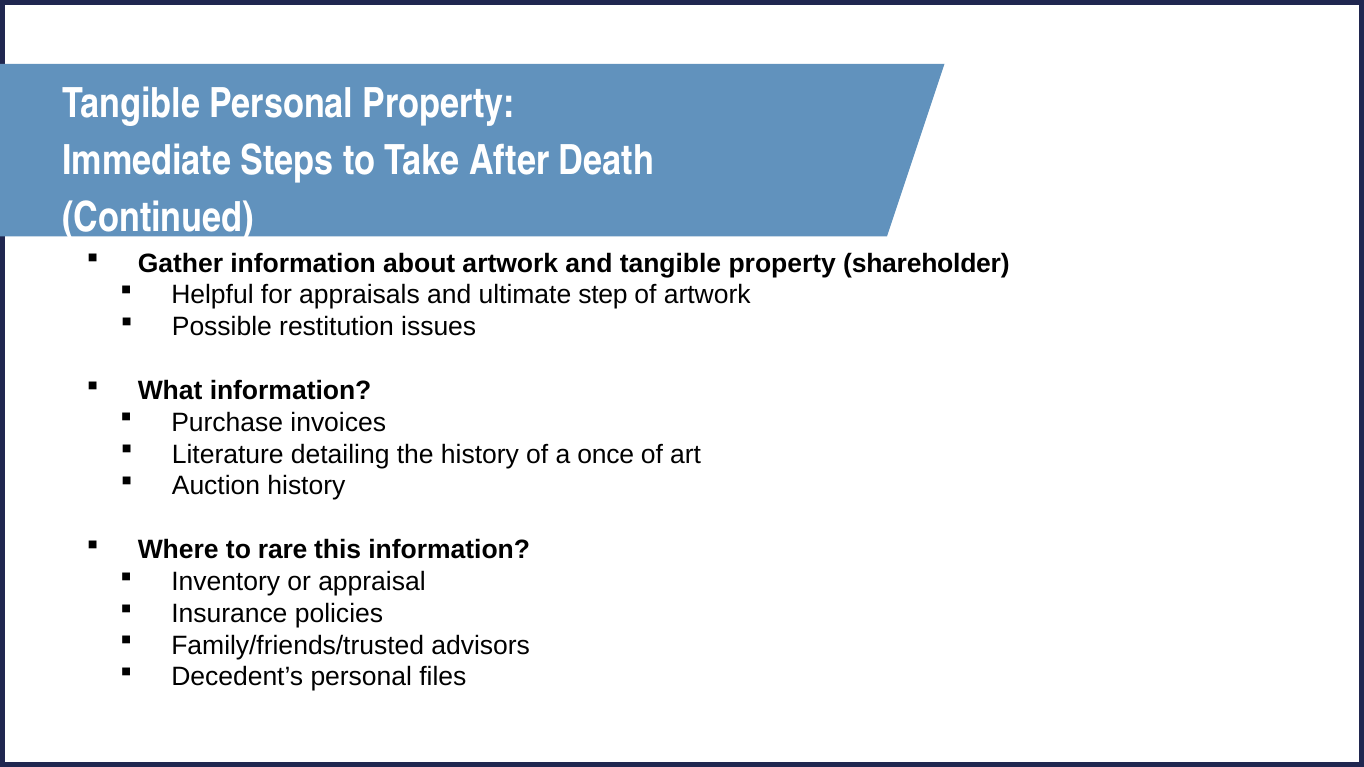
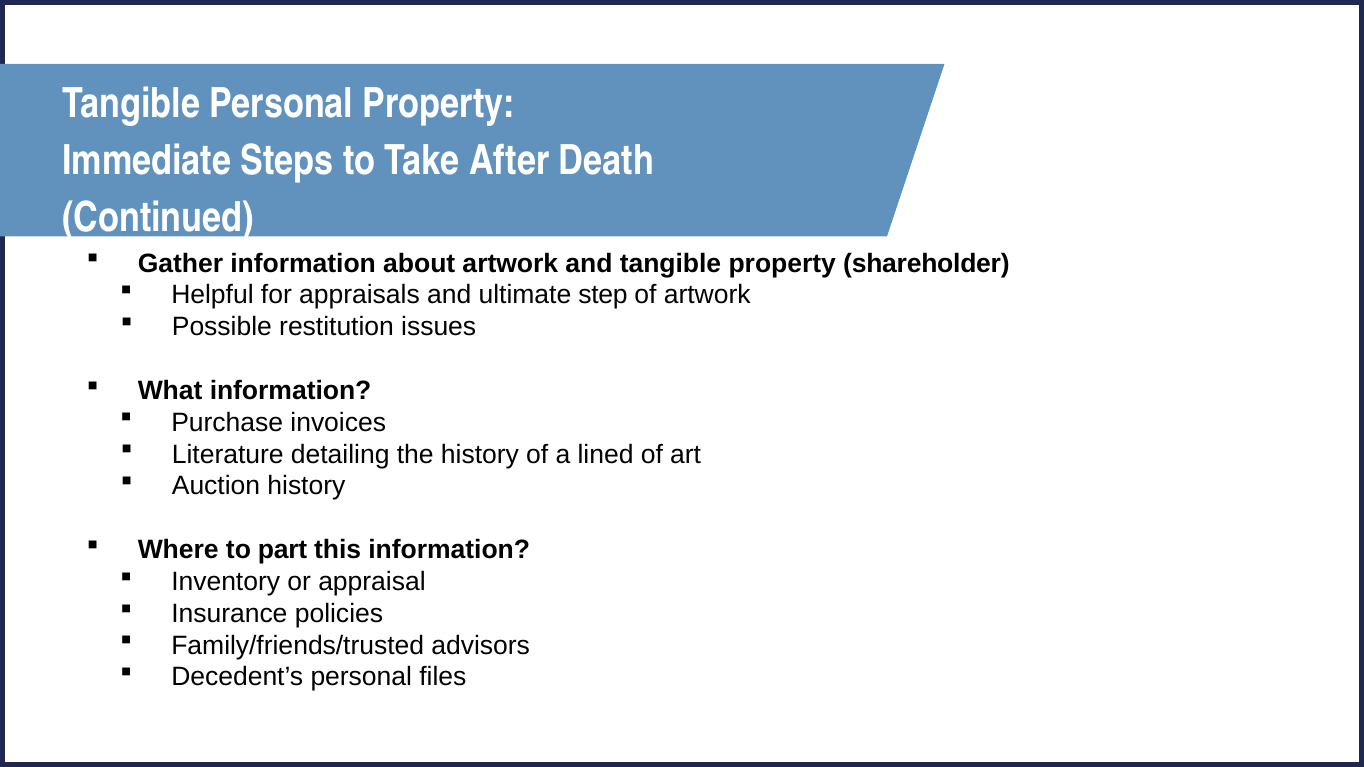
once: once -> lined
rare: rare -> part
